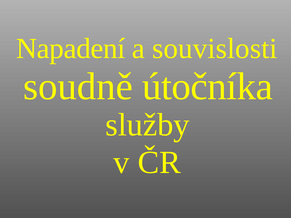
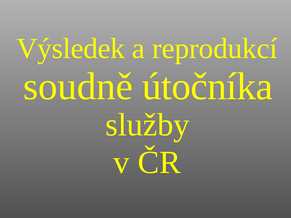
Napadení: Napadení -> Výsledek
souvislosti: souvislosti -> reprodukcí
